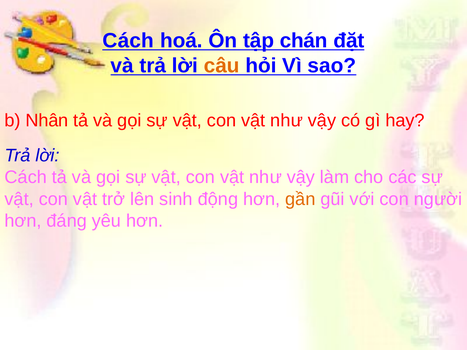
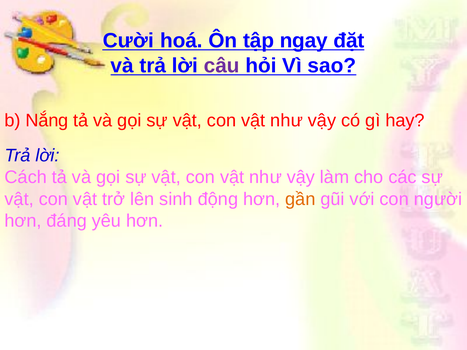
Cách at (128, 41): Cách -> Cười
chán: chán -> ngay
câu colour: orange -> purple
Nhân: Nhân -> Nắng
